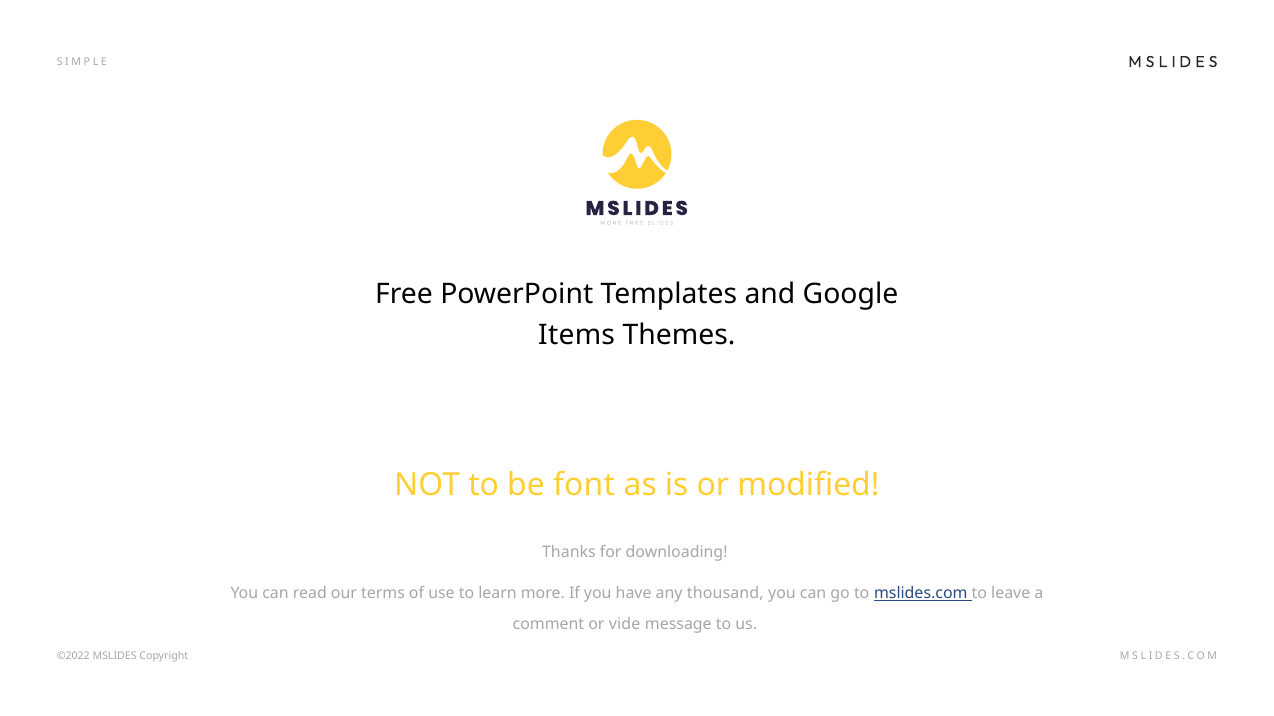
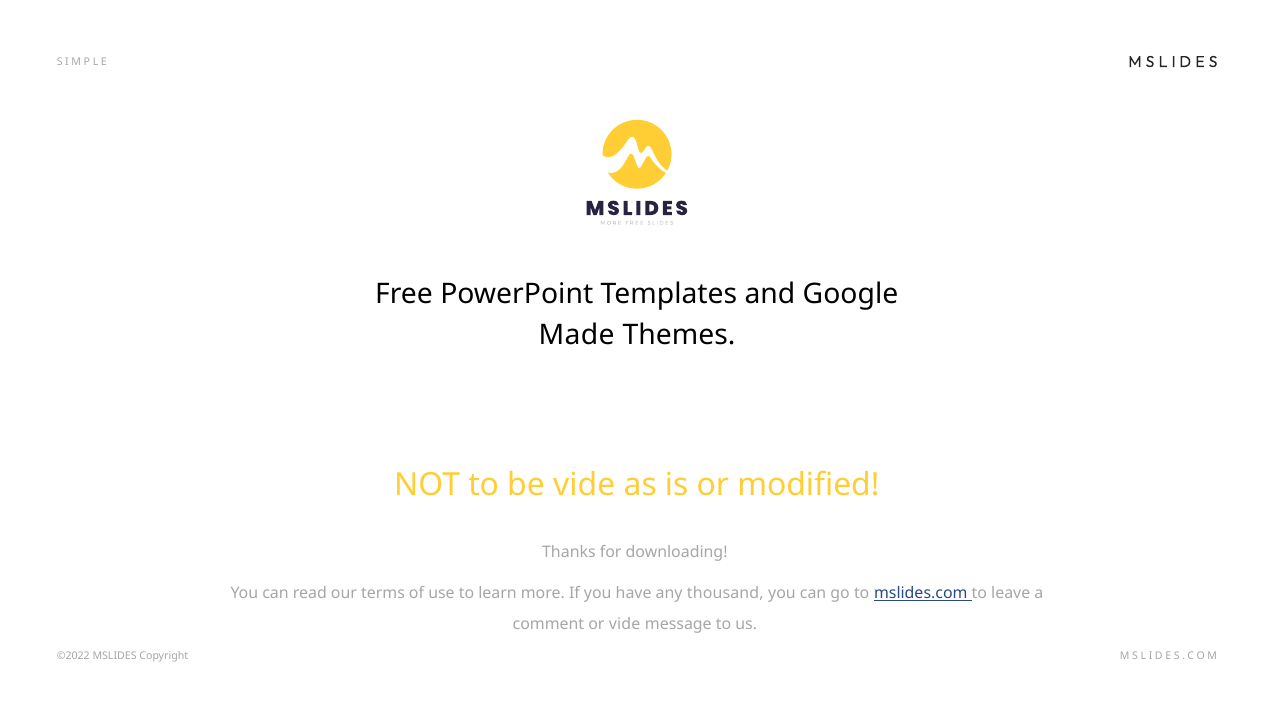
Items: Items -> Made
be font: font -> vide
